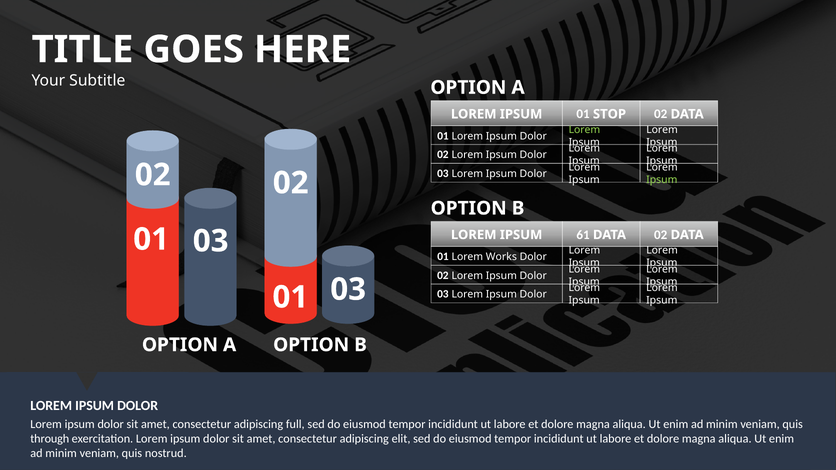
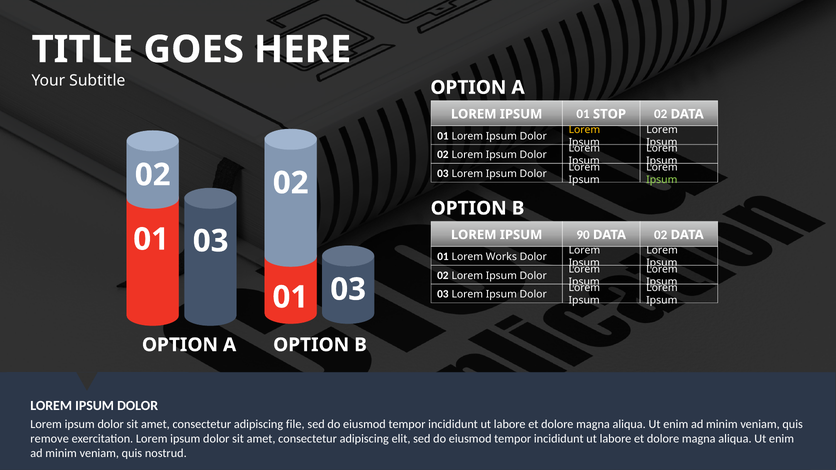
Lorem at (584, 130) colour: light green -> yellow
61: 61 -> 90
full: full -> file
through: through -> remove
